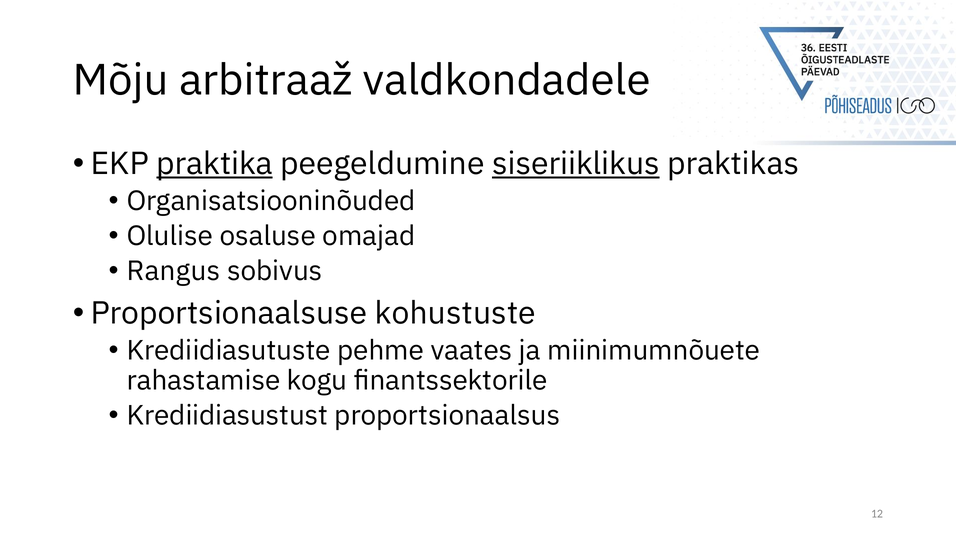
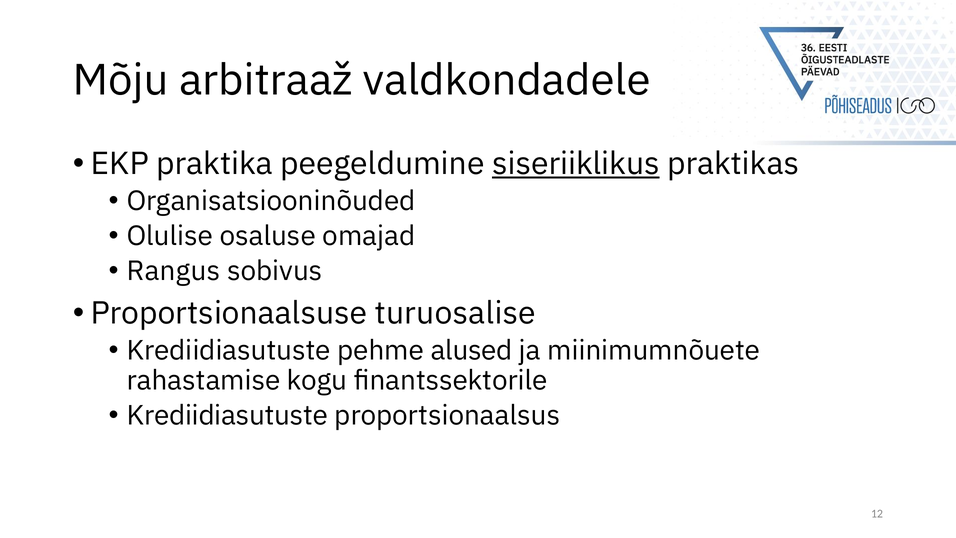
praktika underline: present -> none
kohustuste: kohustuste -> turuosalise
vaates: vaates -> alused
Krediidiasustust at (227, 416): Krediidiasustust -> Krediidiasutuste
